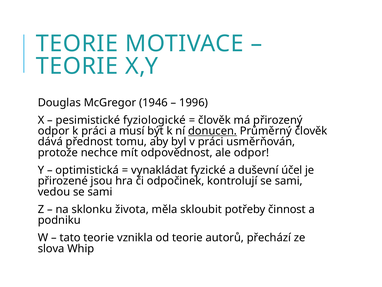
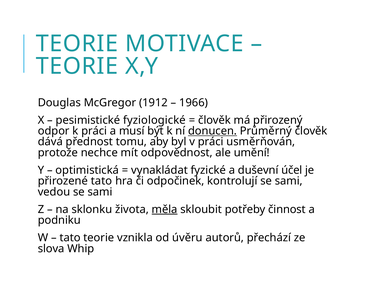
1946: 1946 -> 1912
1996: 1996 -> 1966
ale odpor: odpor -> umění
přirozené jsou: jsou -> tato
měla underline: none -> present
od teorie: teorie -> úvěru
